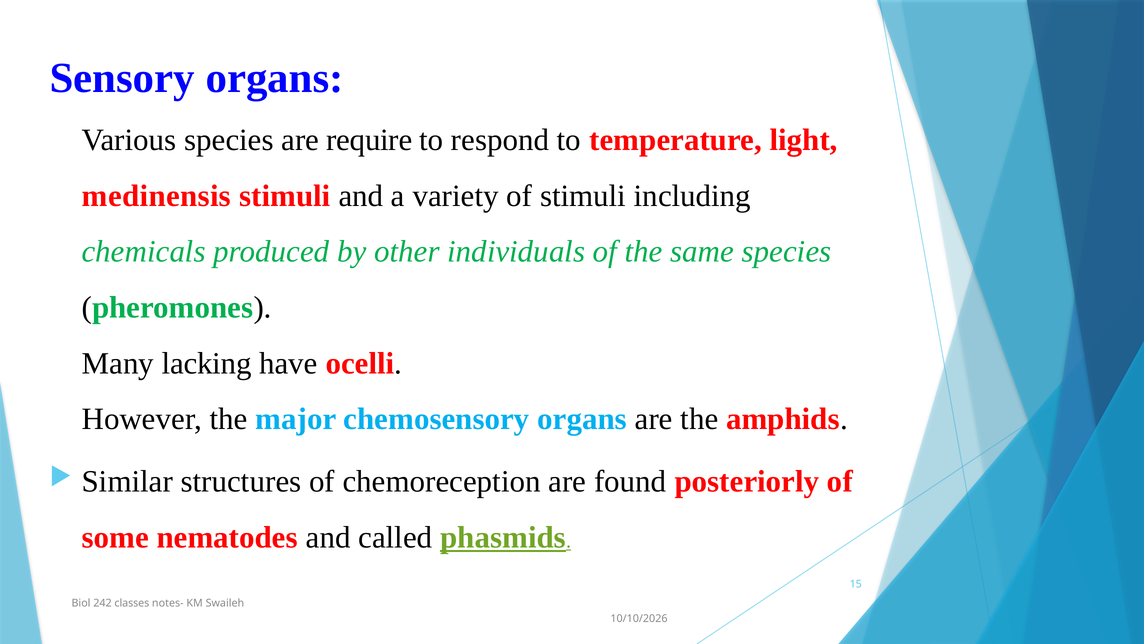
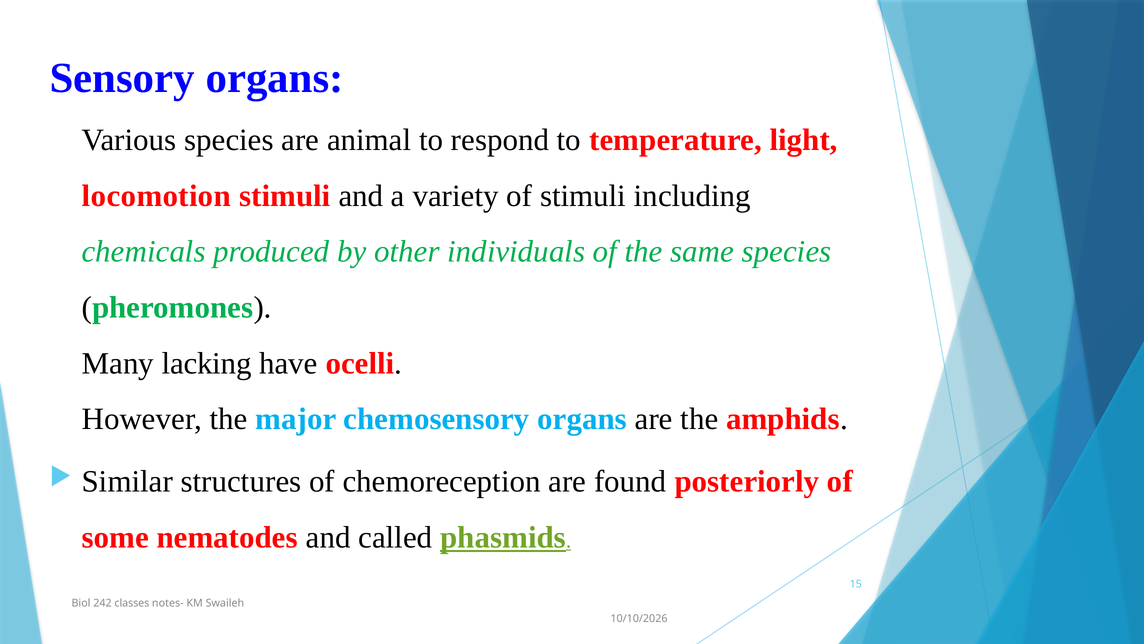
require: require -> animal
medinensis: medinensis -> locomotion
